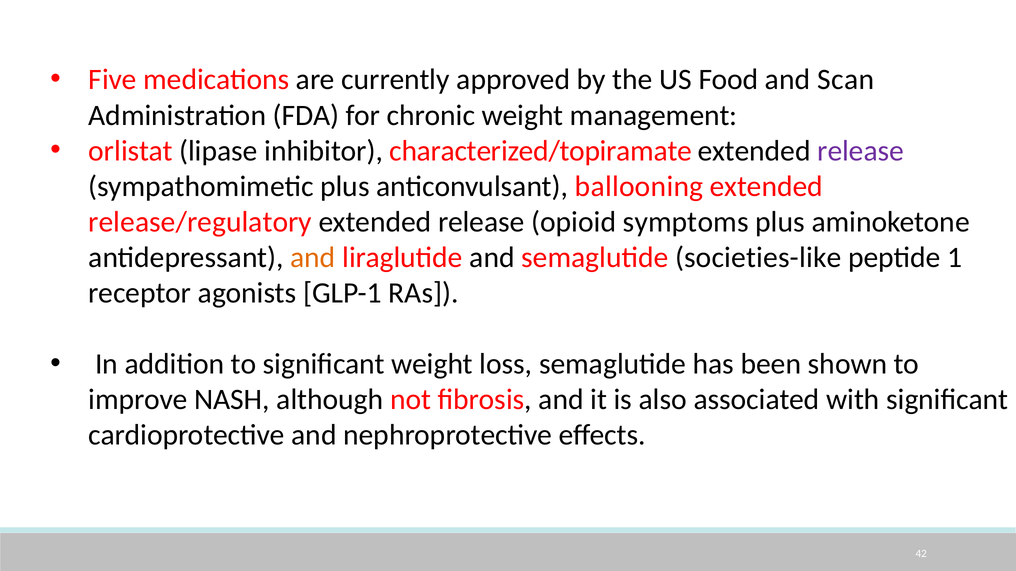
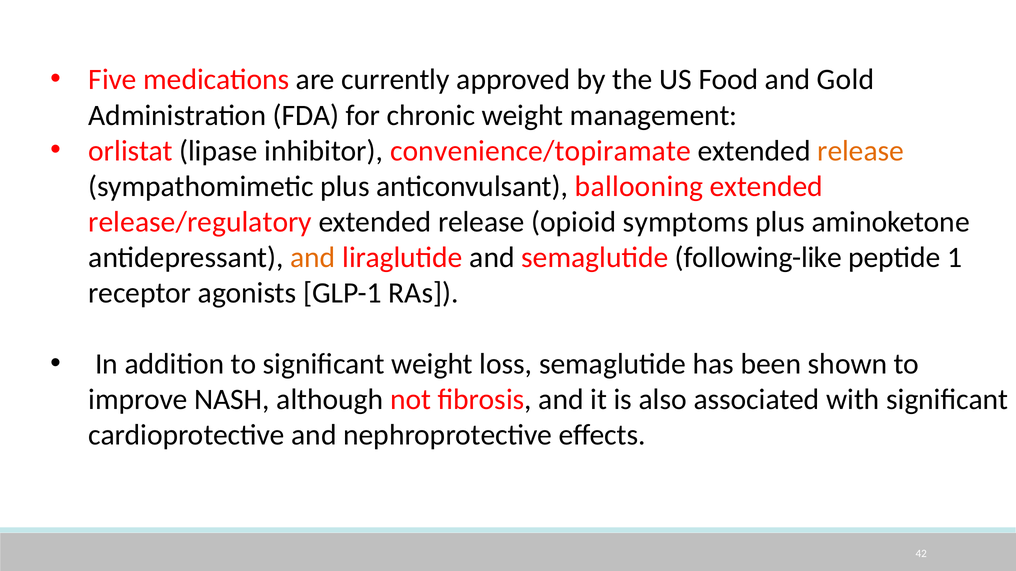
Scan: Scan -> Gold
characterized/topiramate: characterized/topiramate -> convenience/topiramate
release at (861, 151) colour: purple -> orange
societies-like: societies-like -> following-like
